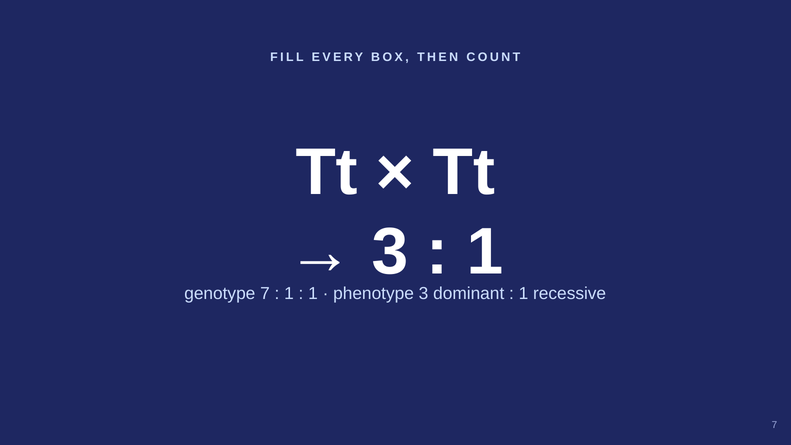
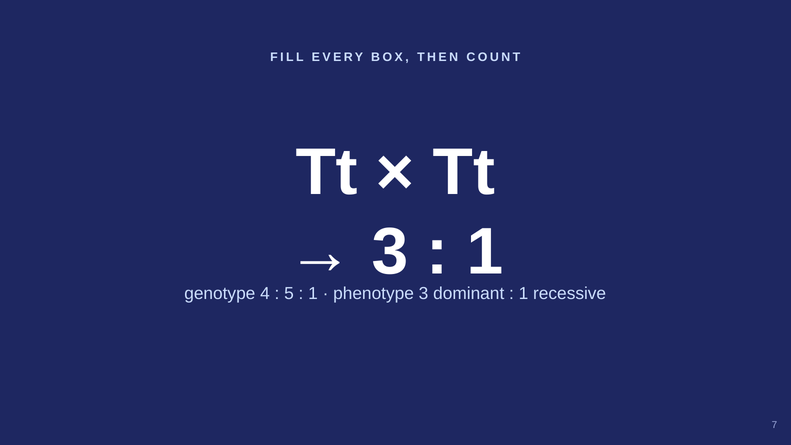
genotype 7: 7 -> 4
1 at (289, 293): 1 -> 5
